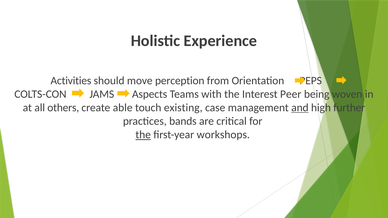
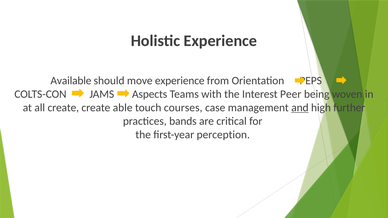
Activities: Activities -> Available
move perception: perception -> experience
all others: others -> create
existing: existing -> courses
the at (143, 135) underline: present -> none
workshops: workshops -> perception
